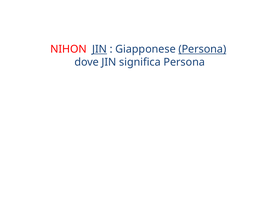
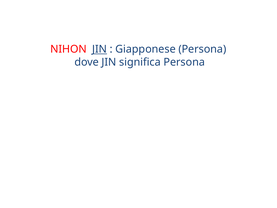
Persona at (202, 49) underline: present -> none
